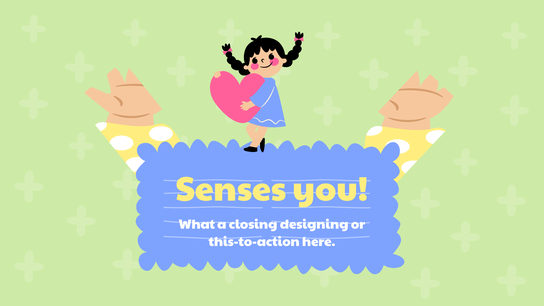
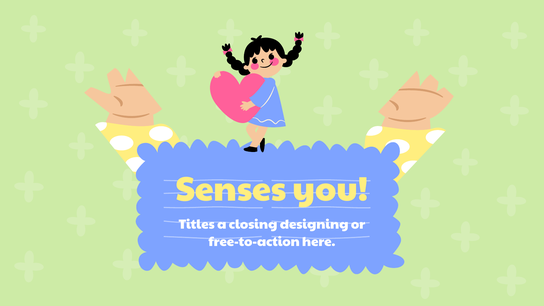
What: What -> Titles
this-to-action: this-to-action -> free-to-action
